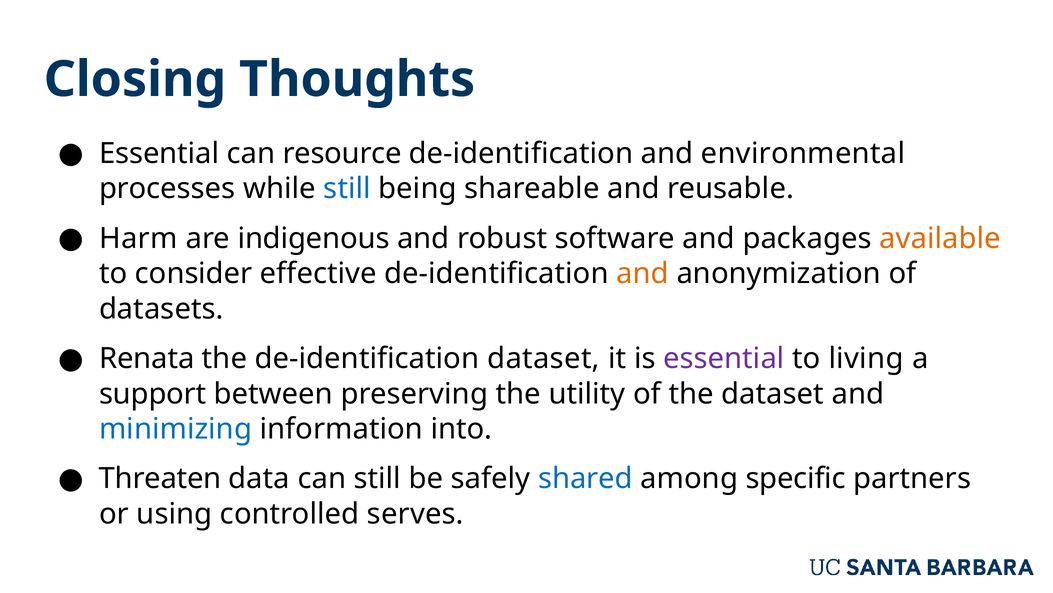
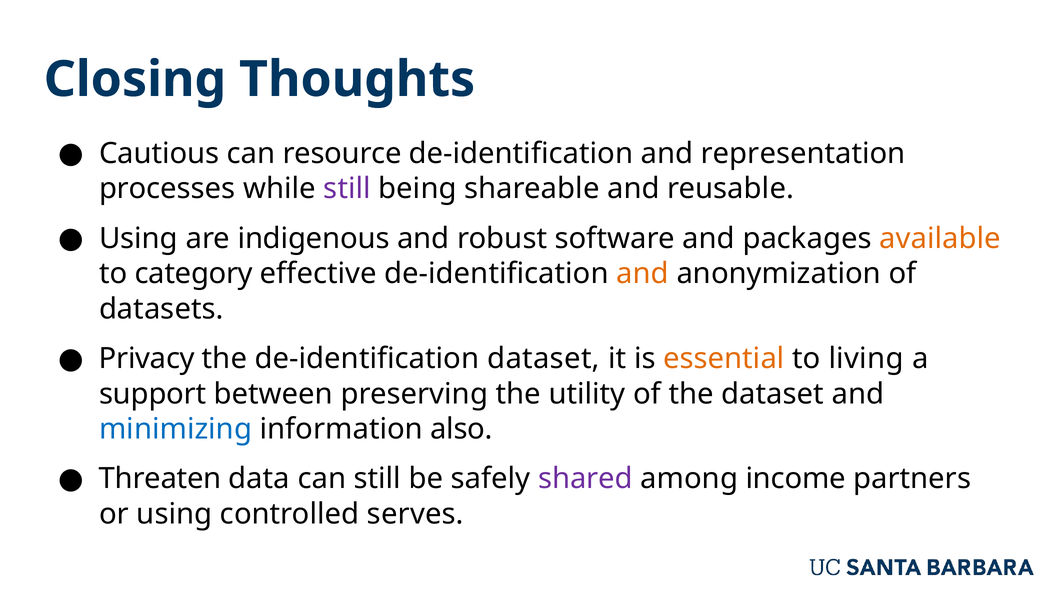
Essential at (159, 153): Essential -> Cautious
environmental: environmental -> representation
still at (347, 189) colour: blue -> purple
Harm at (138, 238): Harm -> Using
consider: consider -> category
Renata: Renata -> Privacy
essential at (724, 358) colour: purple -> orange
into: into -> also
shared colour: blue -> purple
specific: specific -> income
